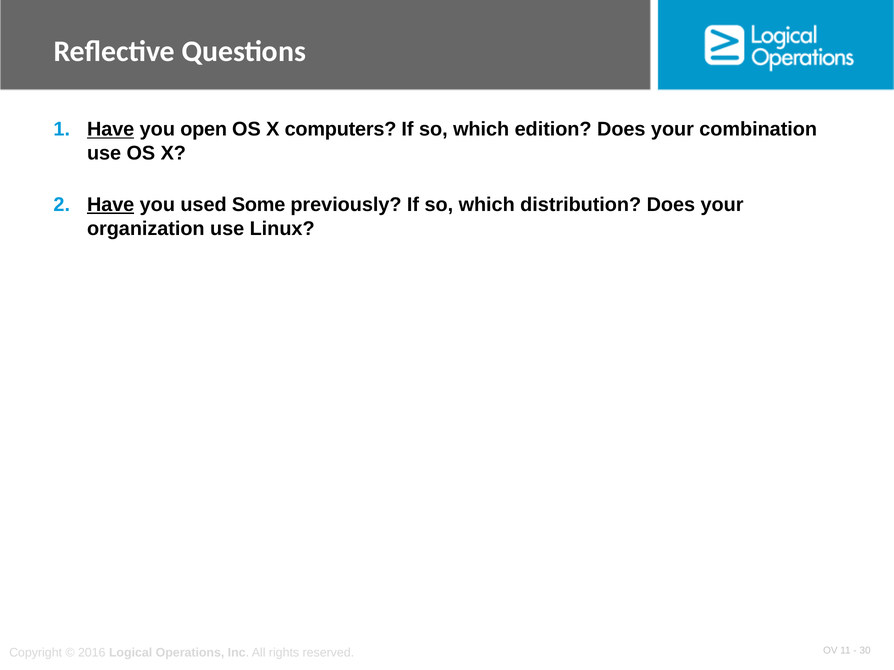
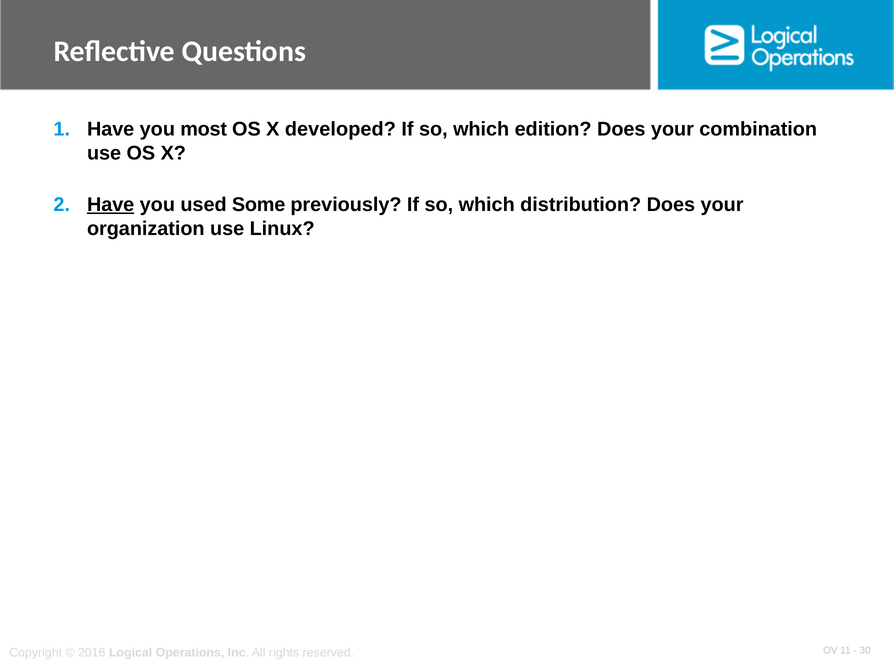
Have at (111, 129) underline: present -> none
open: open -> most
computers: computers -> developed
